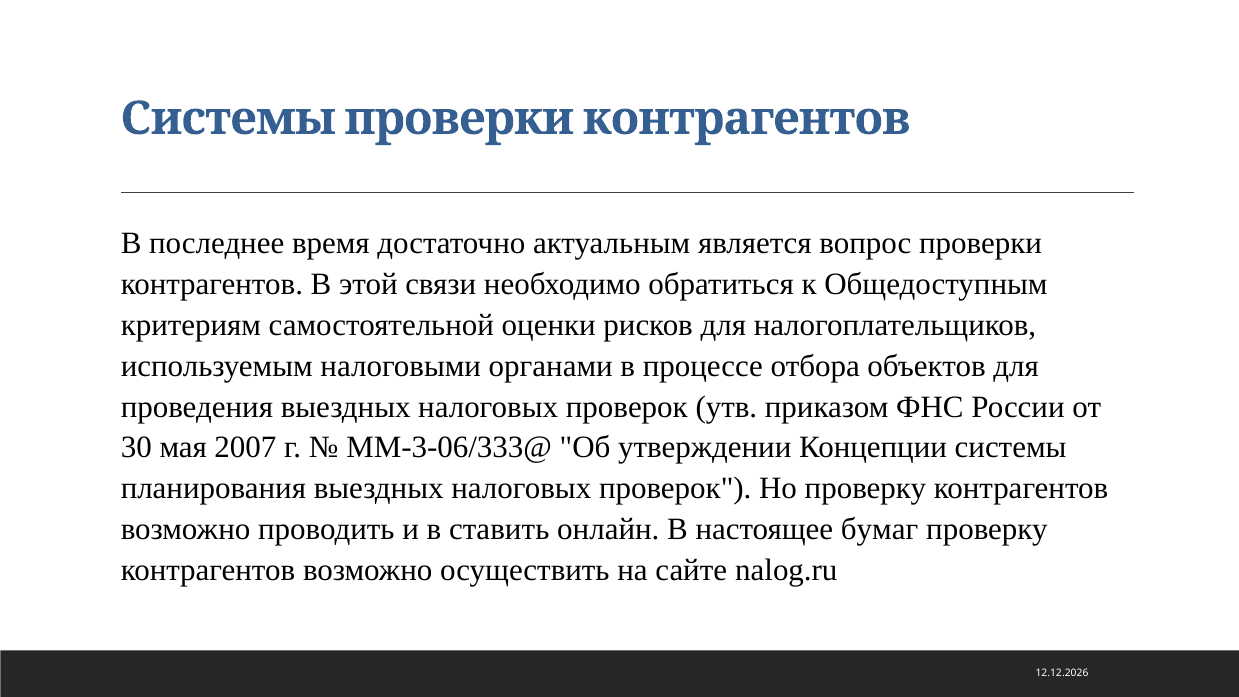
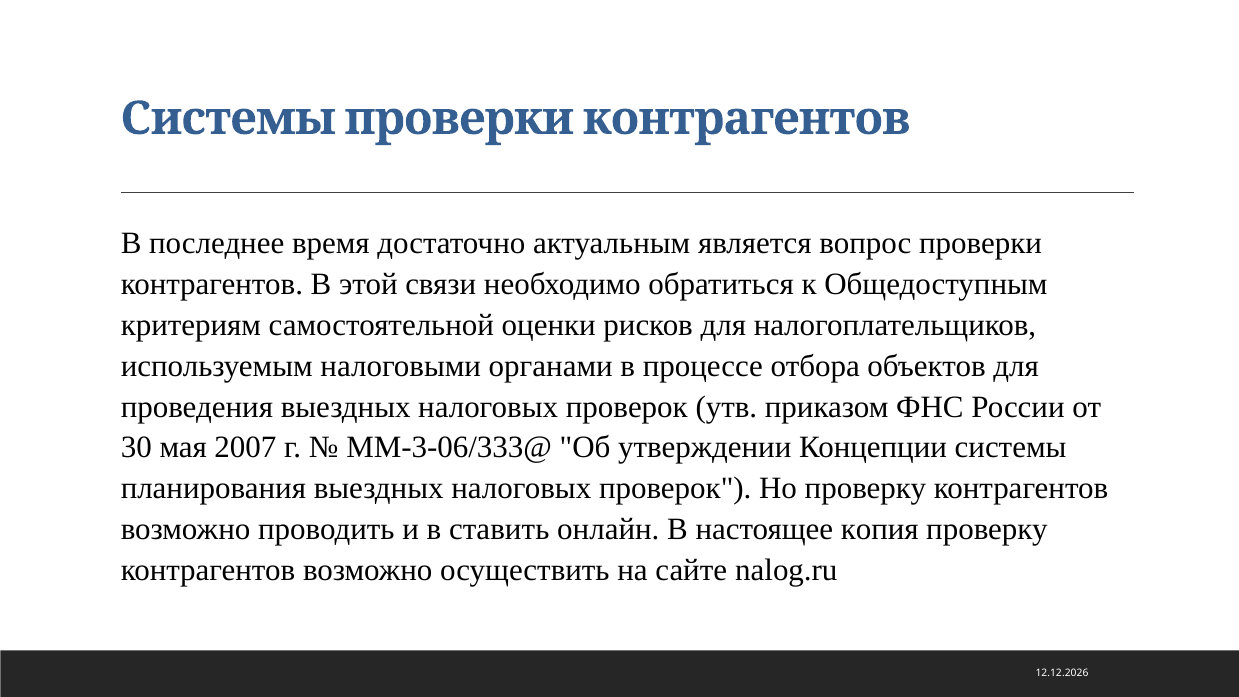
бумаг: бумаг -> копия
